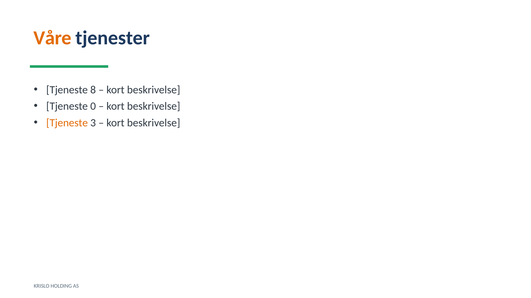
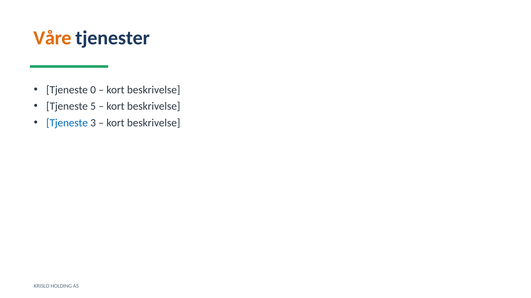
8: 8 -> 0
0: 0 -> 5
Tjeneste at (67, 123) colour: orange -> blue
